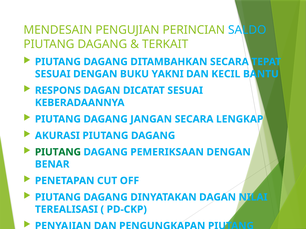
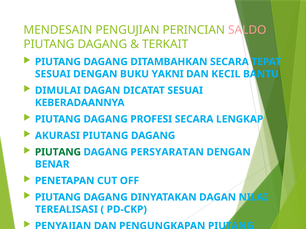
SALDO colour: light blue -> pink
RESPONS: RESPONS -> DIMULAI
JANGAN: JANGAN -> PROFESI
PEMERIKSAAN: PEMERIKSAAN -> PERSYARATAN
